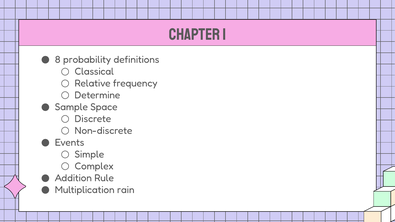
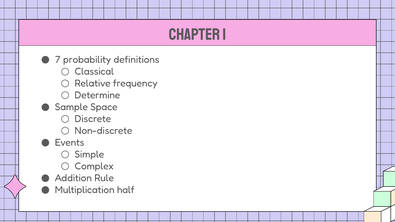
8: 8 -> 7
rain: rain -> half
